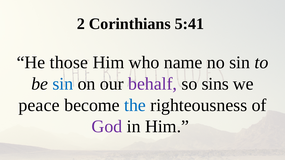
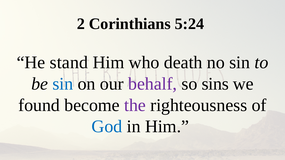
5:41: 5:41 -> 5:24
those: those -> stand
name: name -> death
peace: peace -> found
the colour: blue -> purple
God colour: purple -> blue
